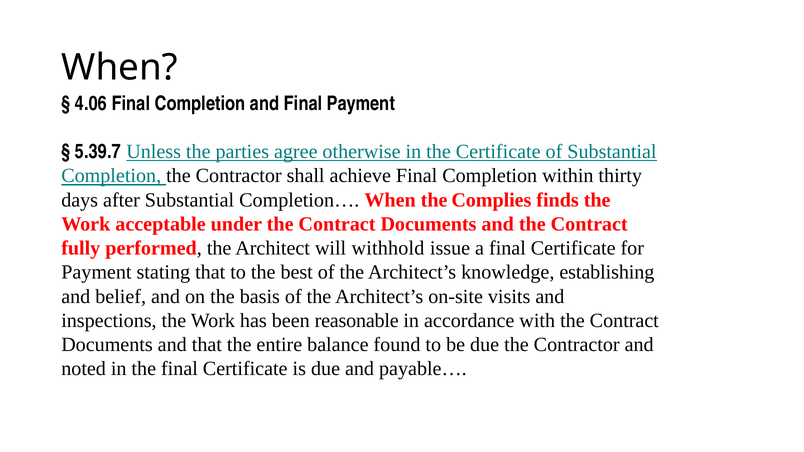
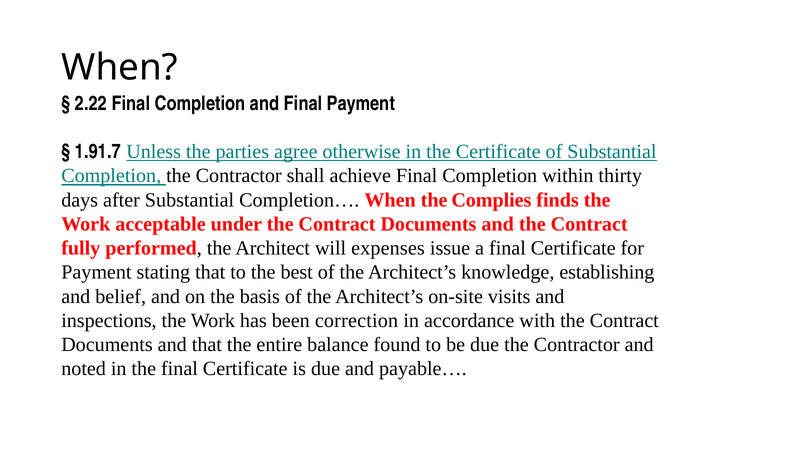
4.06: 4.06 -> 2.22
5.39.7: 5.39.7 -> 1.91.7
withhold: withhold -> expenses
reasonable: reasonable -> correction
